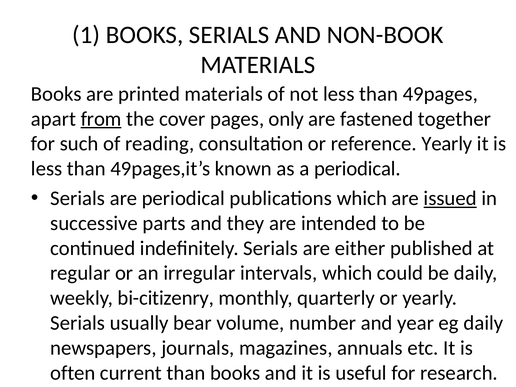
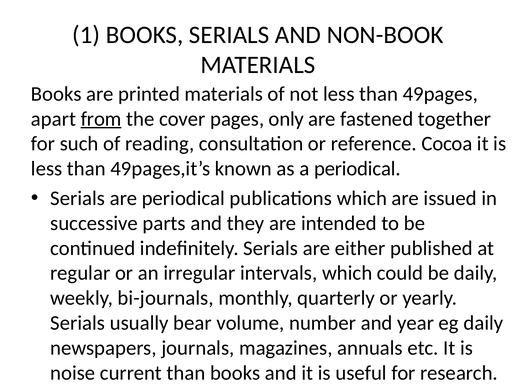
reference Yearly: Yearly -> Cocoa
issued underline: present -> none
bi-citizenry: bi-citizenry -> bi-journals
often: often -> noise
